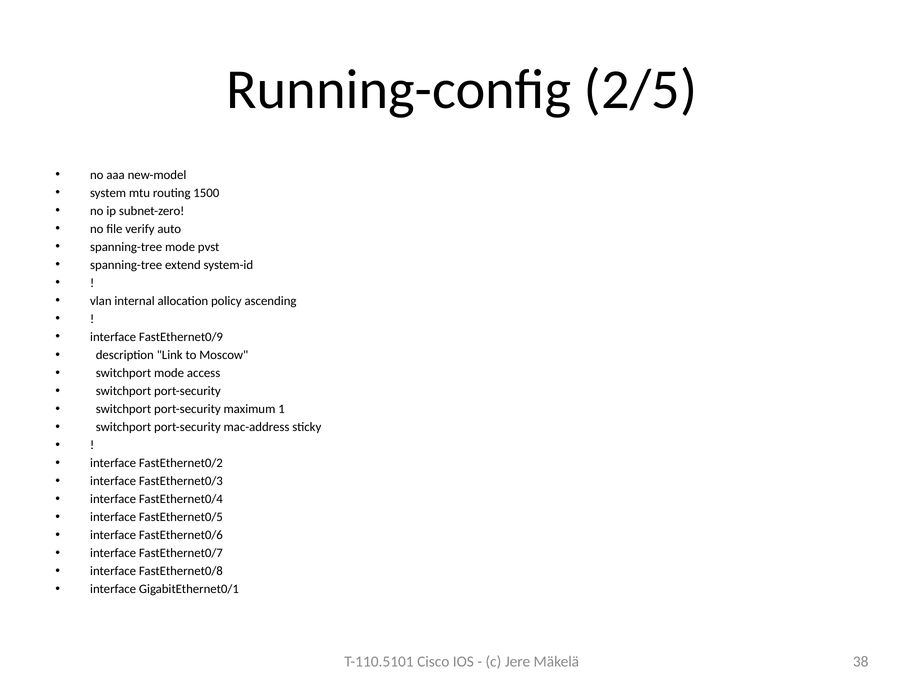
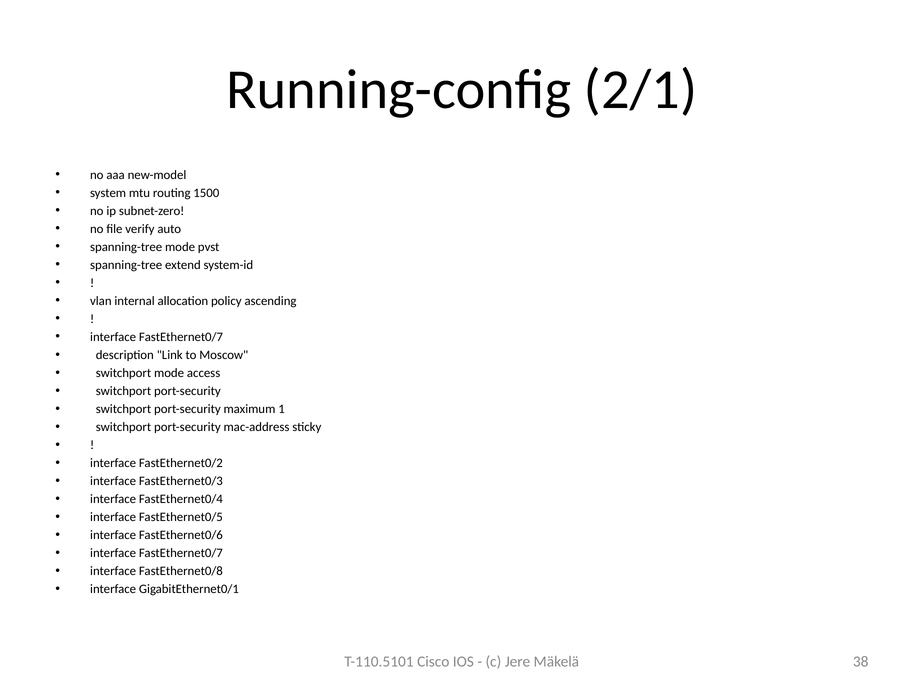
2/5: 2/5 -> 2/1
FastEthernet0/9 at (181, 337): FastEthernet0/9 -> FastEthernet0/7
